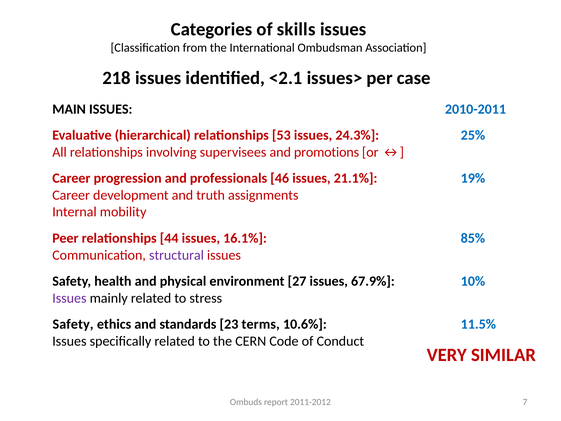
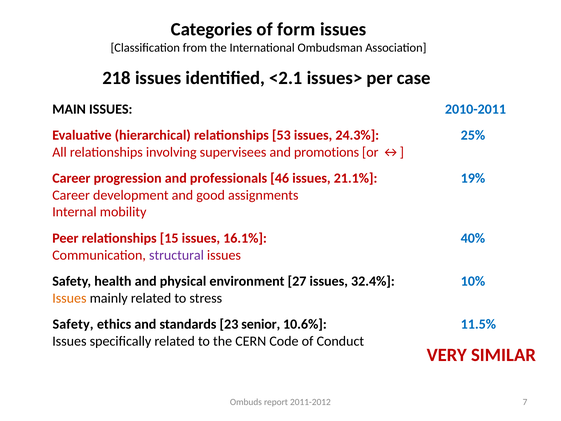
skills: skills -> form
truth: truth -> good
44: 44 -> 15
85%: 85% -> 40%
67.9%: 67.9% -> 32.4%
Issues at (69, 298) colour: purple -> orange
terms: terms -> senior
